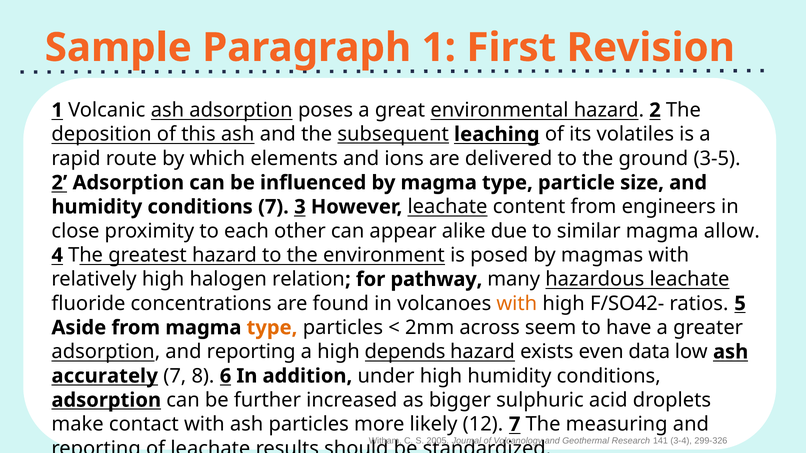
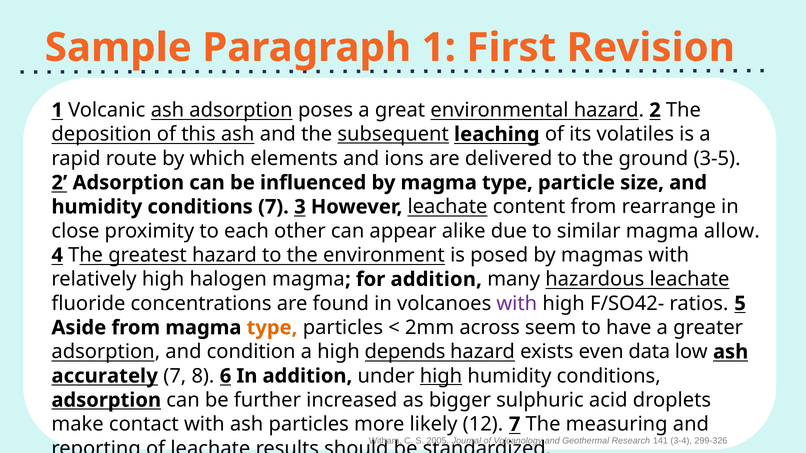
engineers: engineers -> rearrange
halogen relation: relation -> magma
for pathway: pathway -> addition
with at (517, 304) colour: orange -> purple
adsorption and reporting: reporting -> condition
high at (441, 376) underline: none -> present
